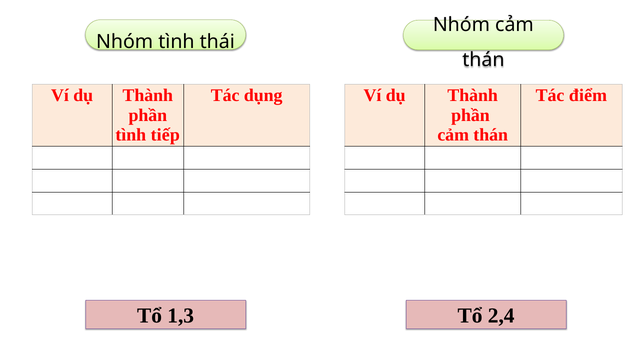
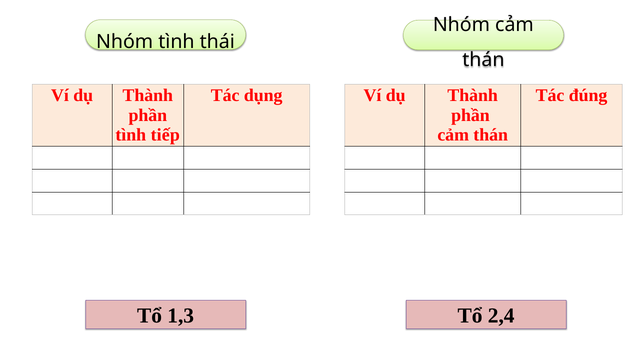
điểm: điểm -> đúng
